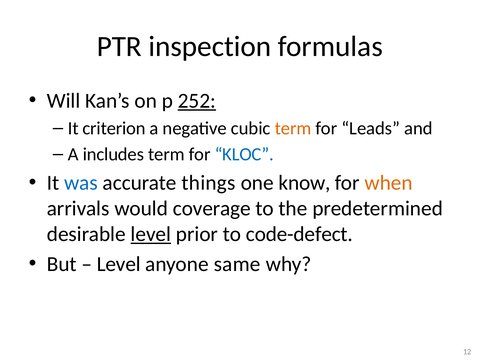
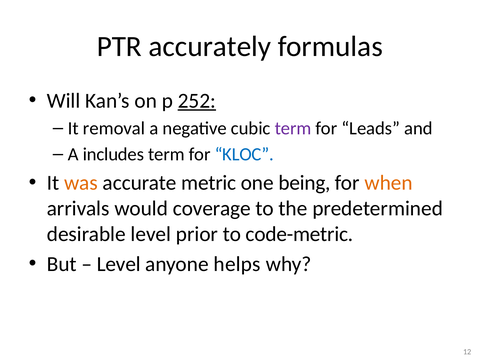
inspection: inspection -> accurately
criterion: criterion -> removal
term at (293, 128) colour: orange -> purple
was colour: blue -> orange
things: things -> metric
know: know -> being
level at (151, 234) underline: present -> none
code-defect: code-defect -> code-metric
same: same -> helps
